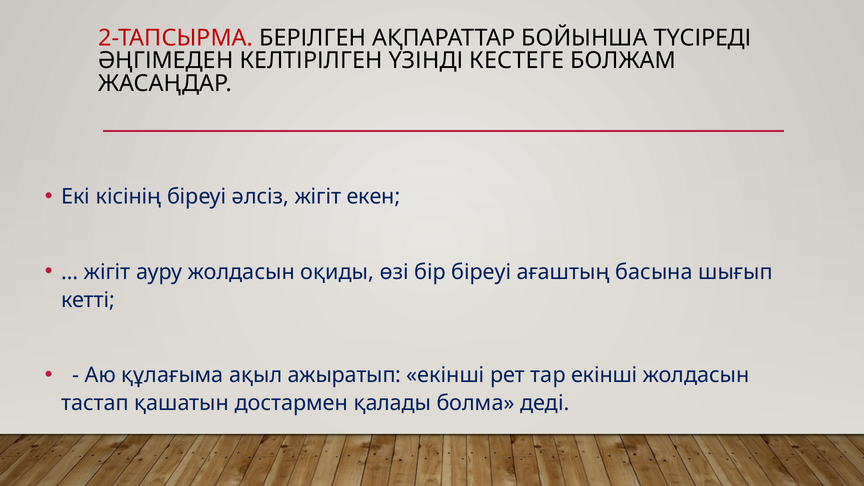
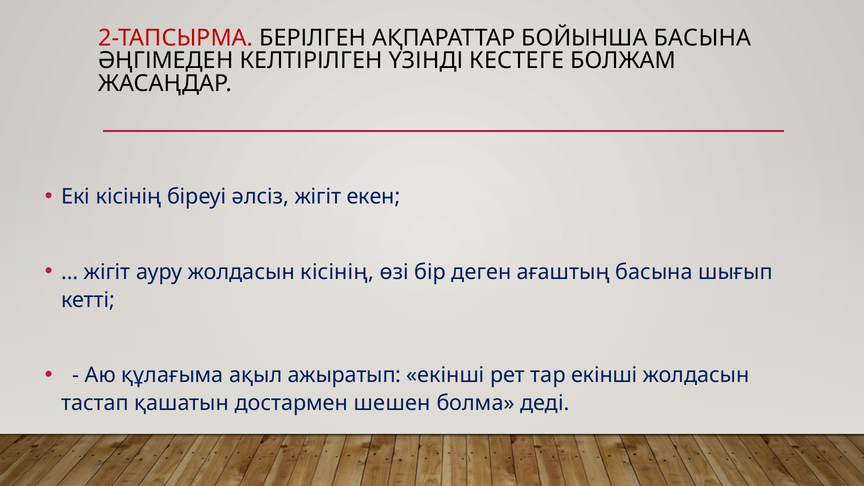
БОЙЫНША ТҮСІРЕДІ: ТҮСІРЕДІ -> БАСЫНА
жолдасын оқиды: оқиды -> кiсiнiң
бiр бiреуi: бiреуi -> деген
қалады: қалады -> шешен
